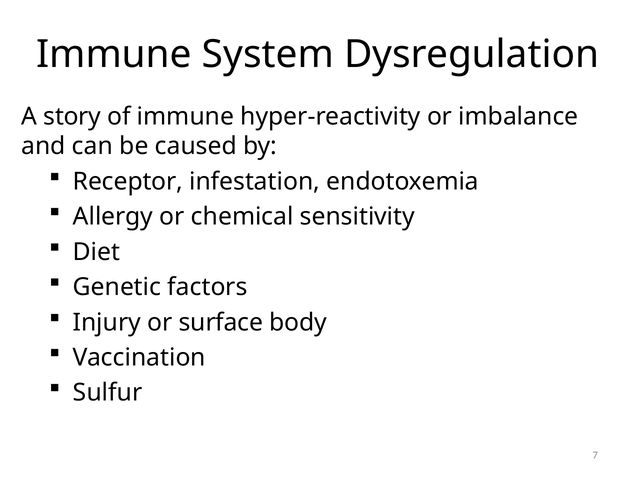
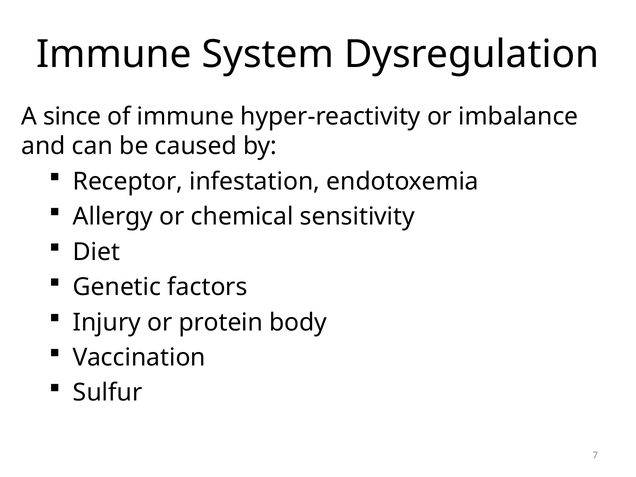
story: story -> since
surface: surface -> protein
